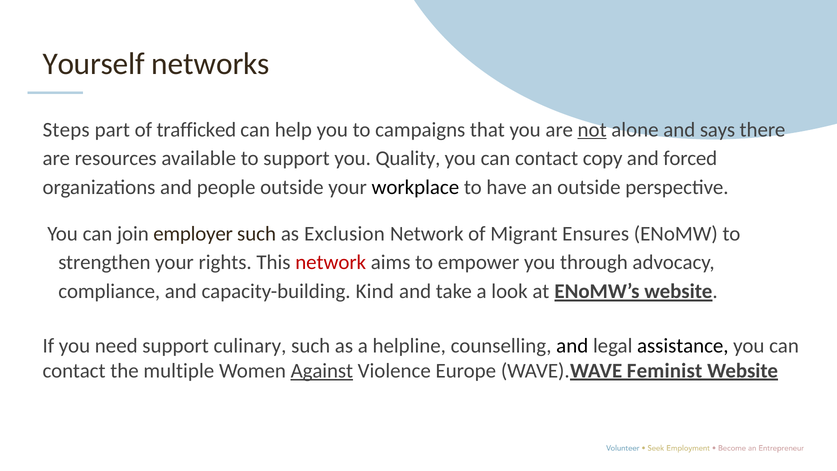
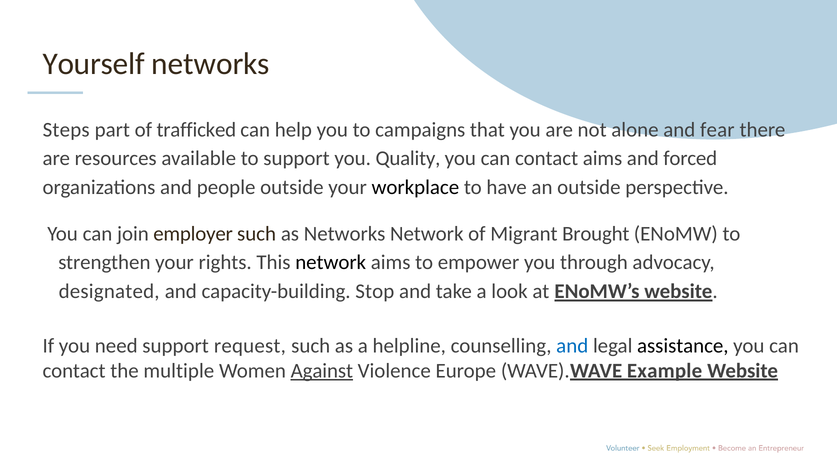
not underline: present -> none
says: says -> fear
contact copy: copy -> aims
as Exclusion: Exclusion -> Networks
Ensures: Ensures -> Brought
network at (331, 262) colour: red -> black
compliance: compliance -> designated
Kind: Kind -> Stop
culinary: culinary -> request
and at (572, 345) colour: black -> blue
Feminist: Feminist -> Example
